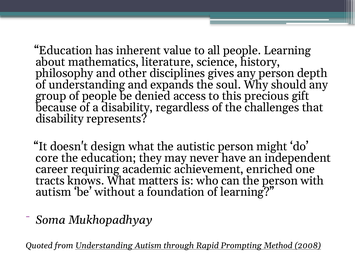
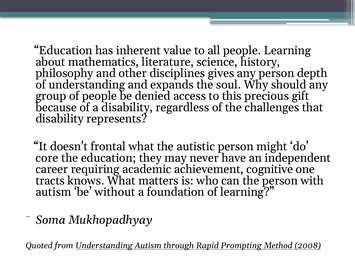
design: design -> frontal
enriched: enriched -> cognitive
